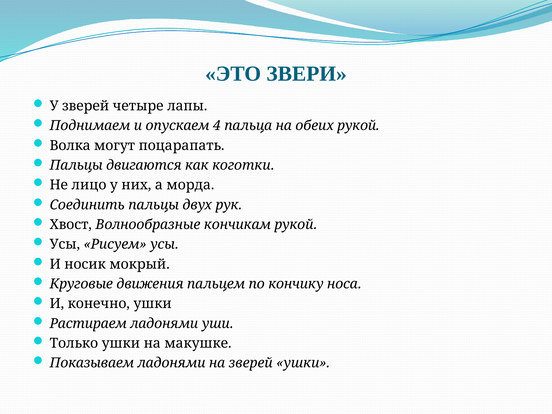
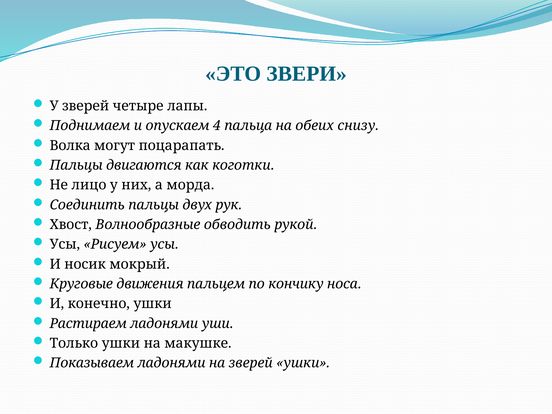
обеих рукой: рукой -> снизу
кончикам: кончикам -> обводить
